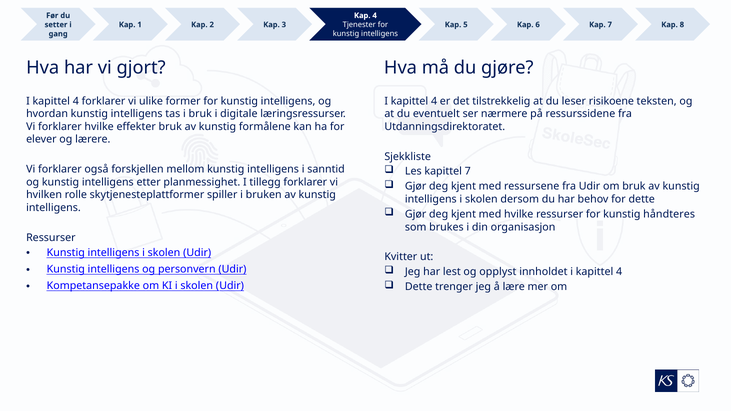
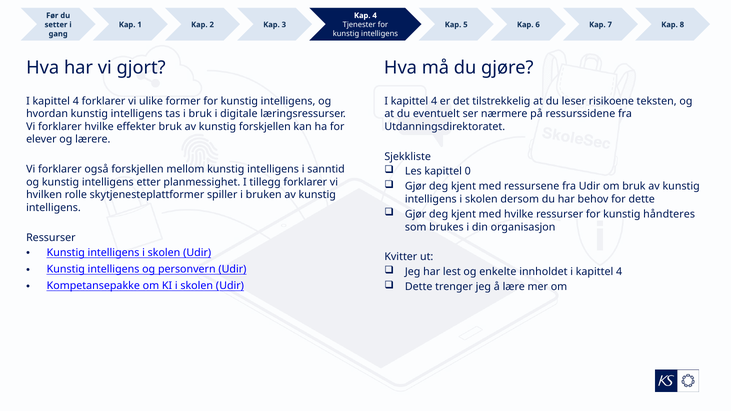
kunstig formålene: formålene -> forskjellen
kapittel 7: 7 -> 0
opplyst: opplyst -> enkelte
